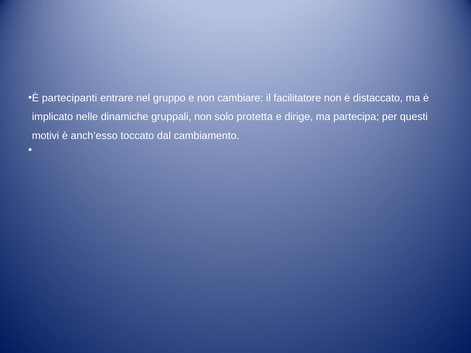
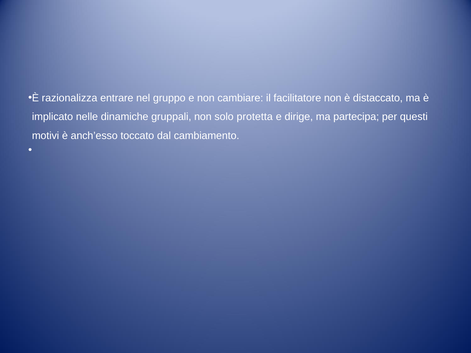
partecipanti: partecipanti -> razionalizza
